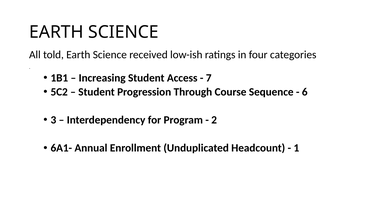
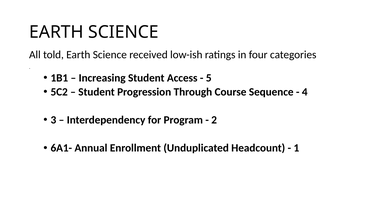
7: 7 -> 5
6 at (305, 92): 6 -> 4
